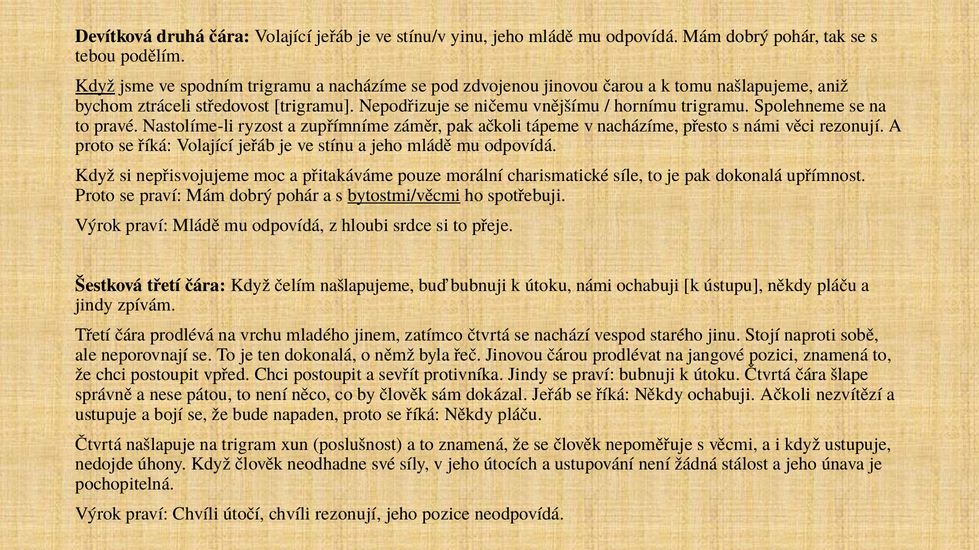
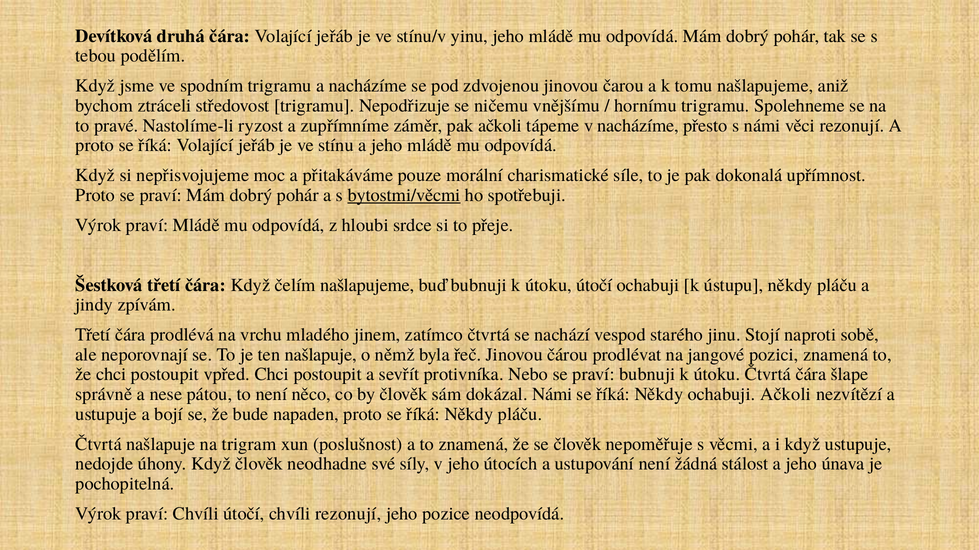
Když at (95, 86) underline: present -> none
útoku námi: námi -> útočí
ten dokonalá: dokonalá -> našlapuje
protivníka Jindy: Jindy -> Nebo
dokázal Jeřáb: Jeřáb -> Námi
